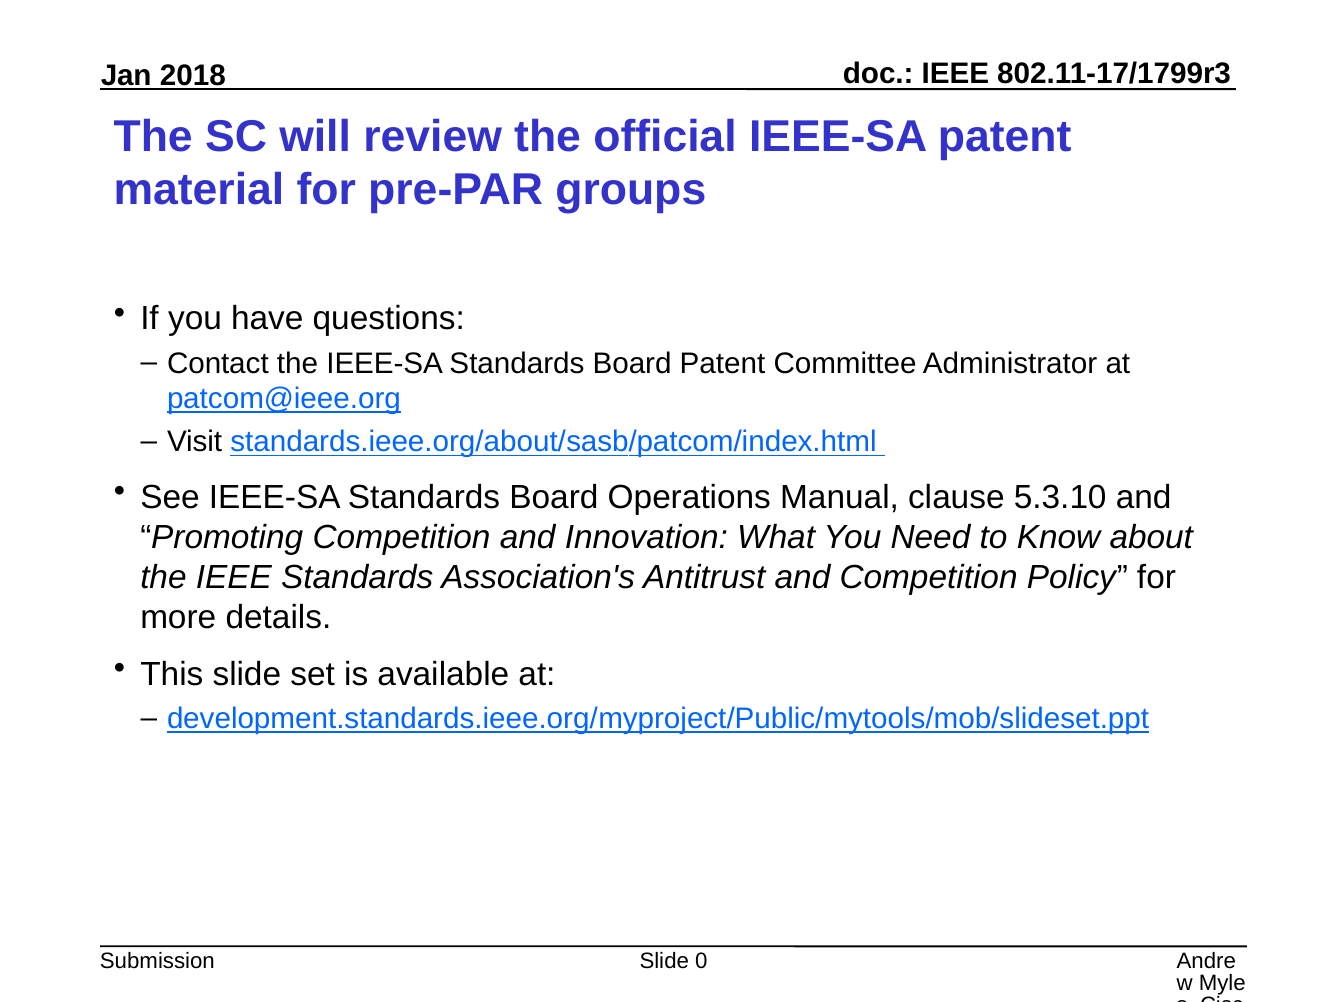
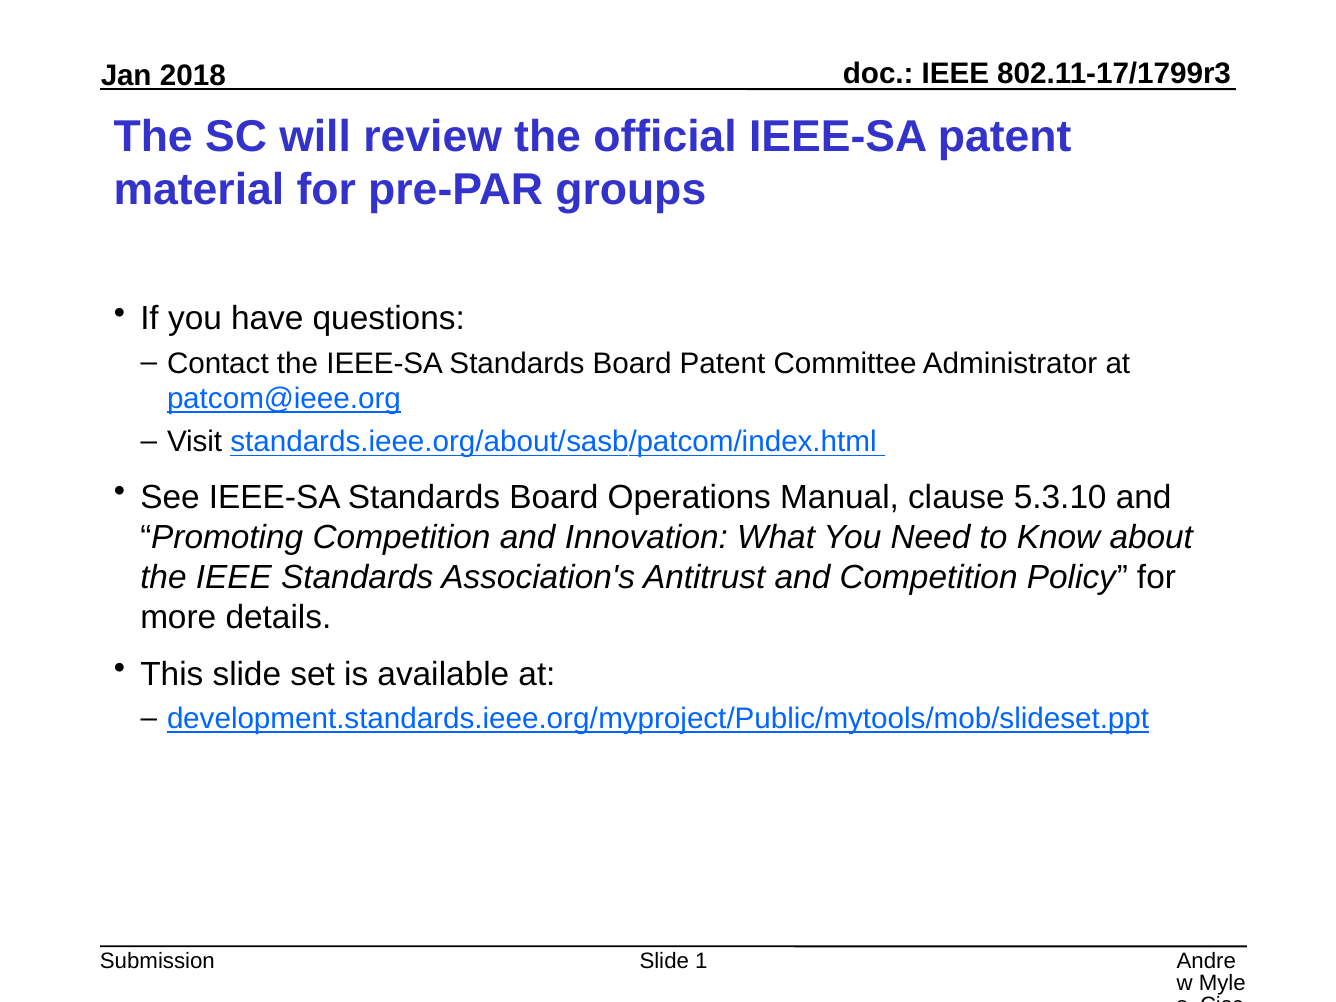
0: 0 -> 1
